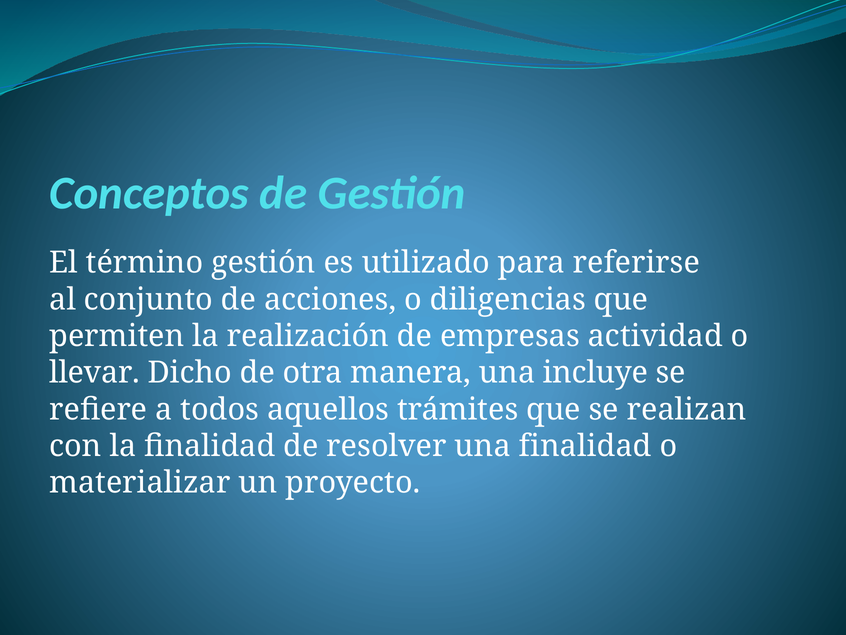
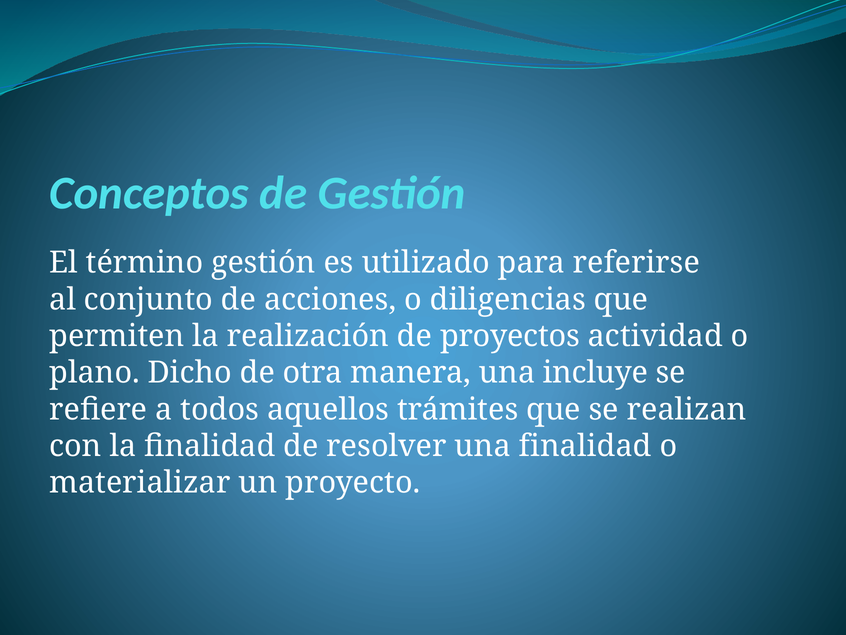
empresas: empresas -> proyectos
llevar: llevar -> plano
